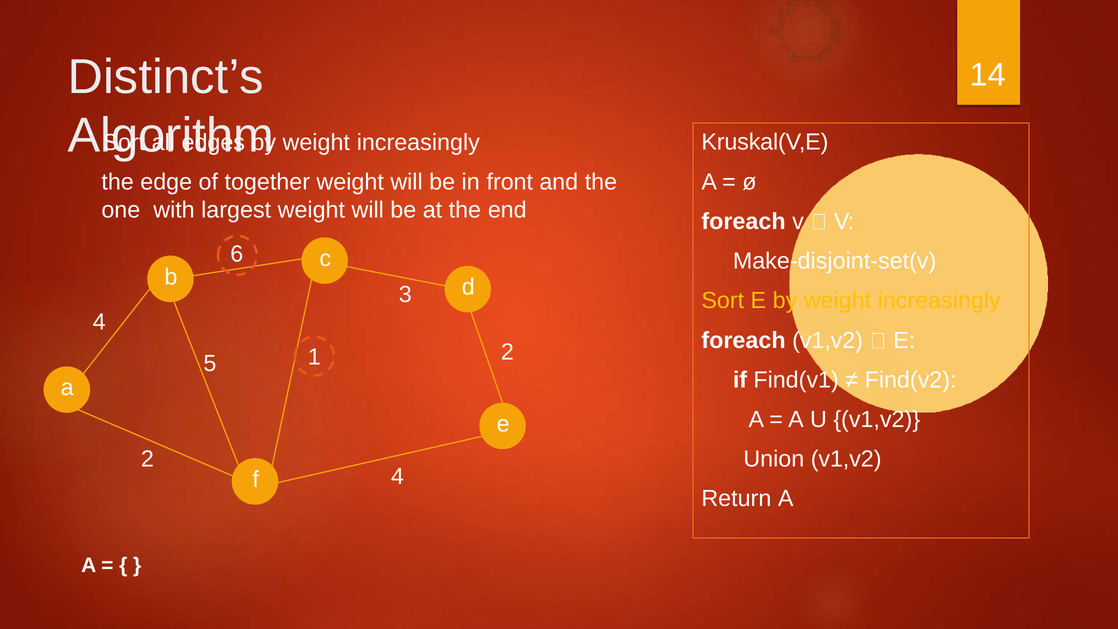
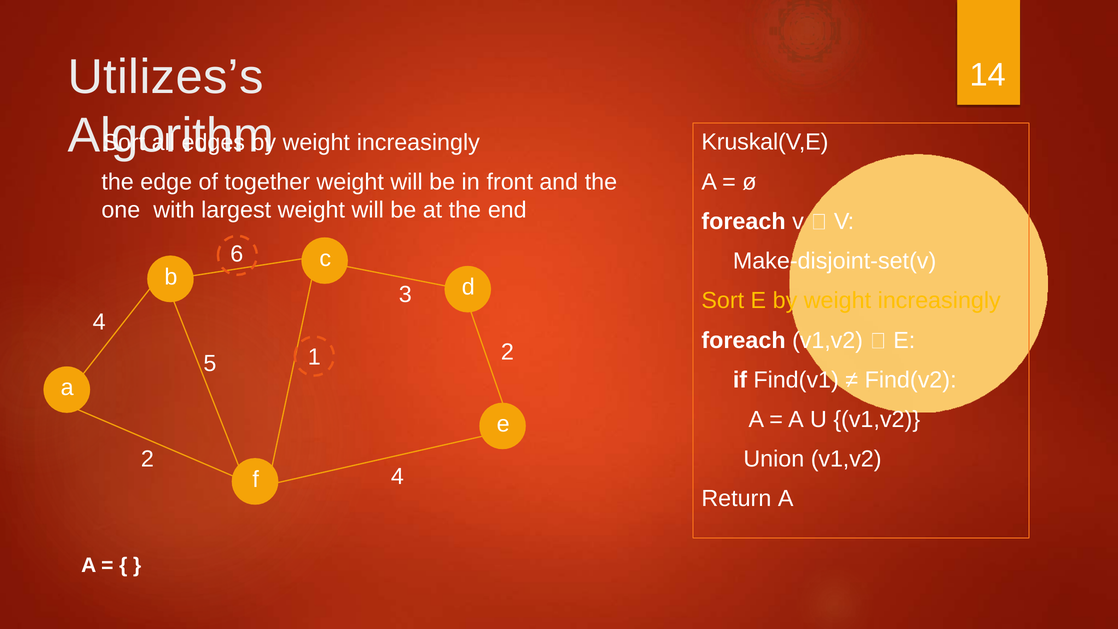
Distinct’s: Distinct’s -> Utilizes’s
